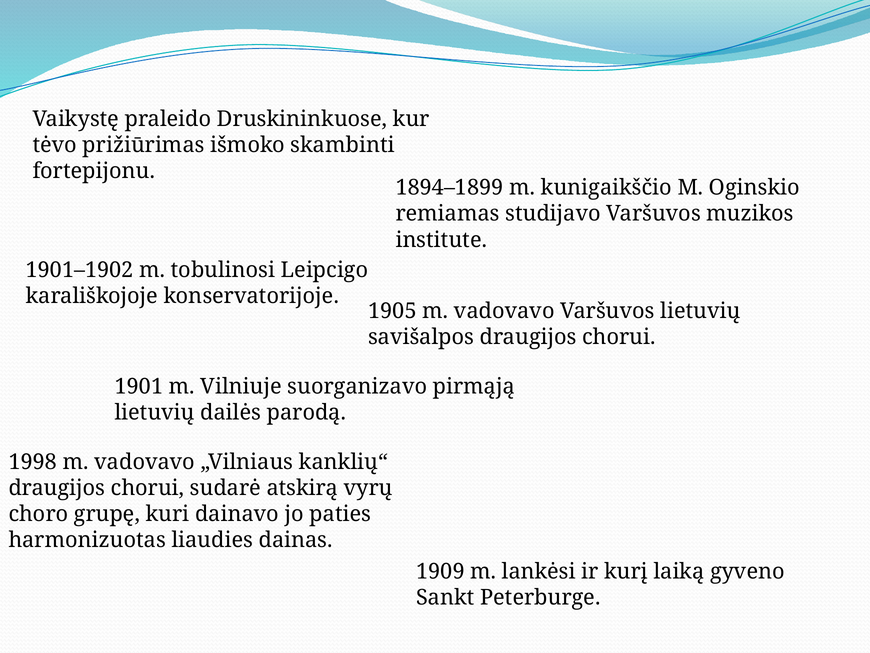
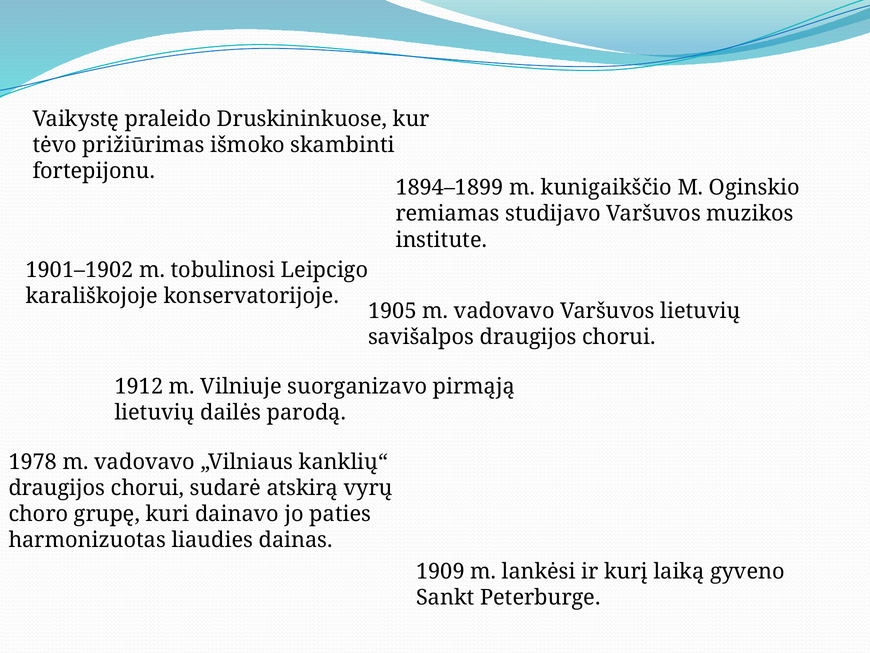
1901: 1901 -> 1912
1998: 1998 -> 1978
